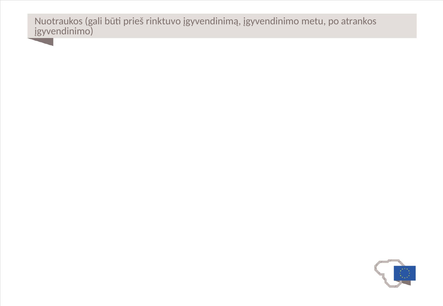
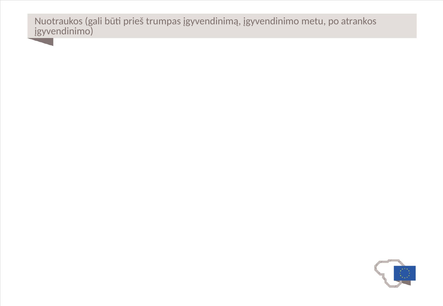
rinktuvo: rinktuvo -> trumpas
